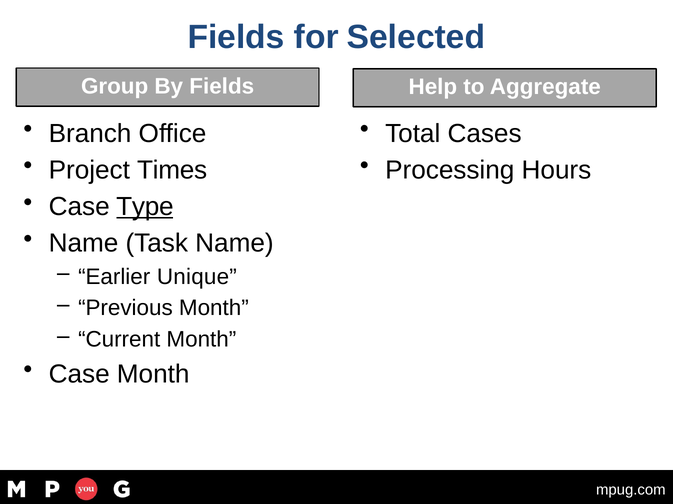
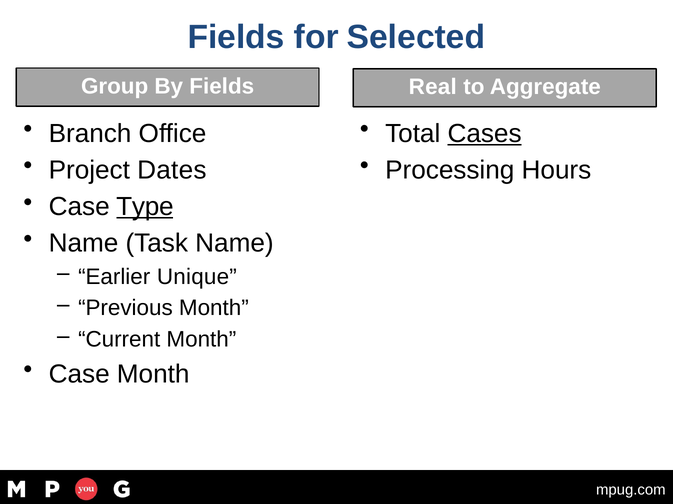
Help: Help -> Real
Cases underline: none -> present
Times: Times -> Dates
